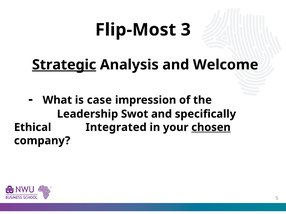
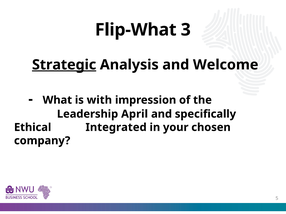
Flip-Most: Flip-Most -> Flip-What
case: case -> with
Swot: Swot -> April
chosen underline: present -> none
